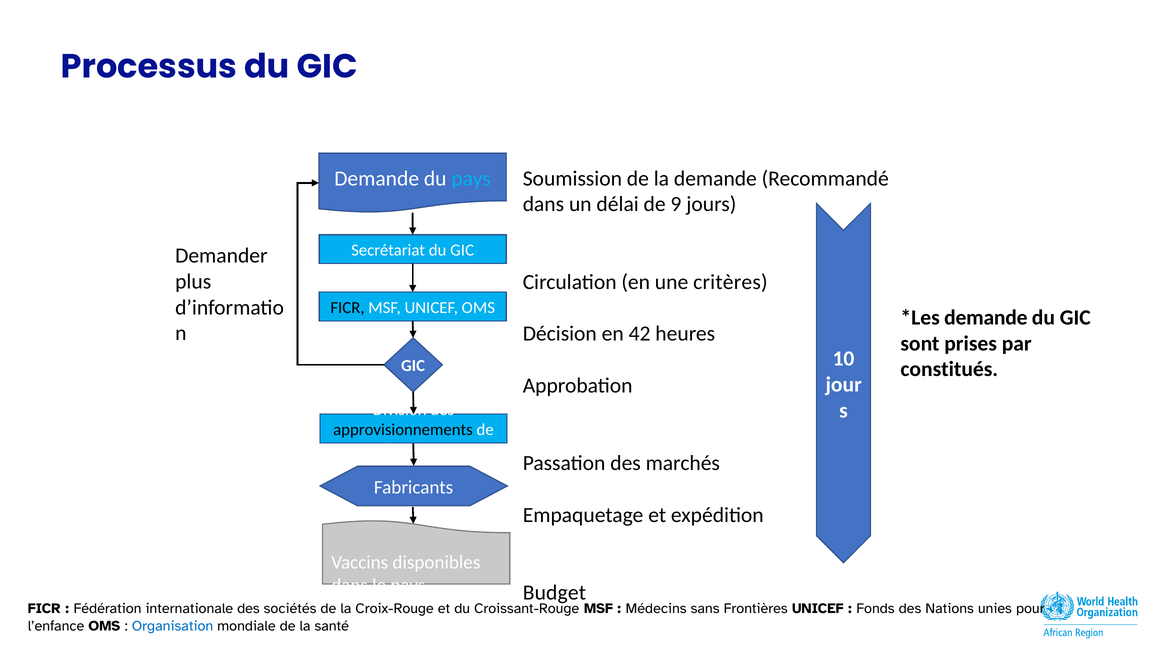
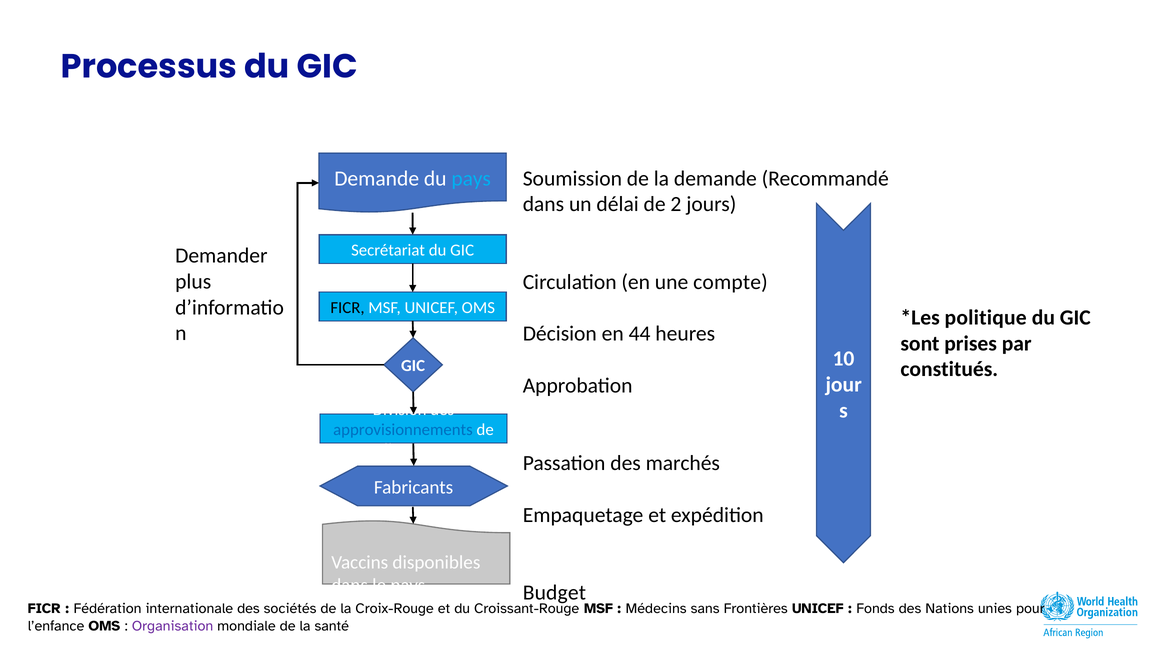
9: 9 -> 2
critères: critères -> compte
demande at (986, 318): demande -> politique
42: 42 -> 44
approvisionnements colour: black -> blue
Organisation colour: blue -> purple
